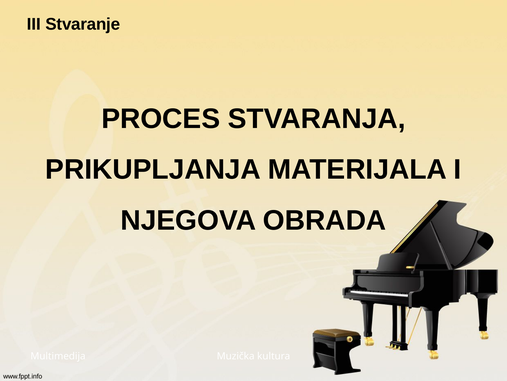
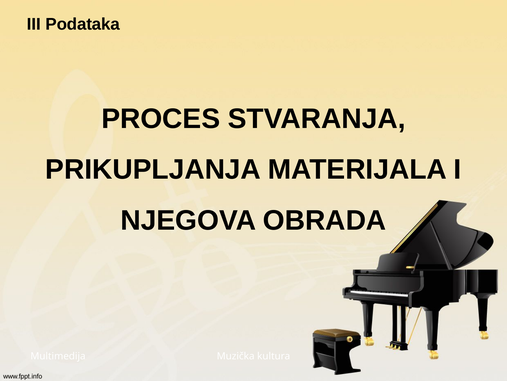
Stvaranje: Stvaranje -> Podataka
